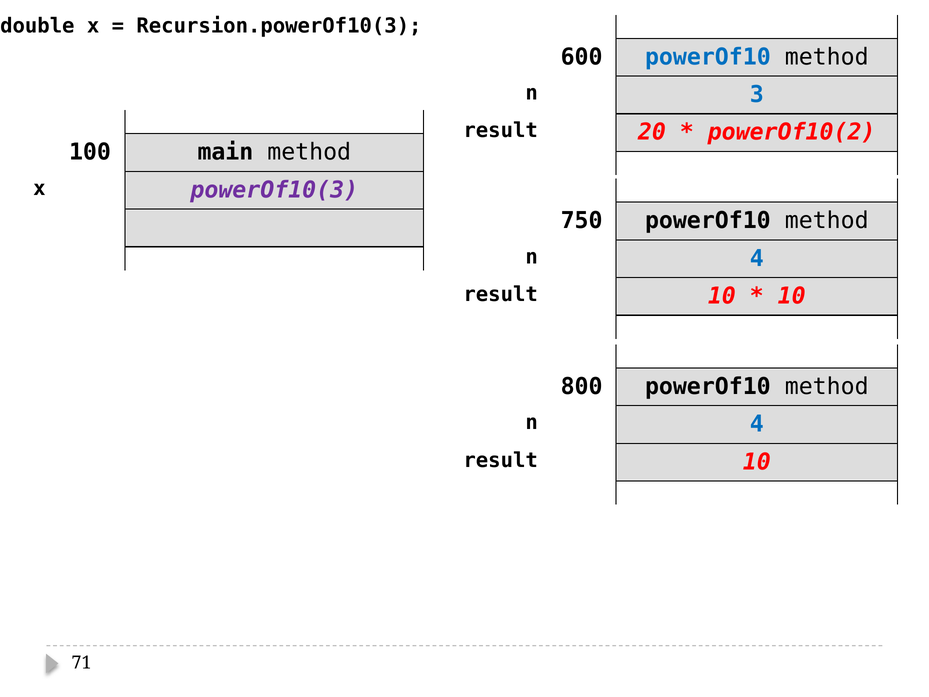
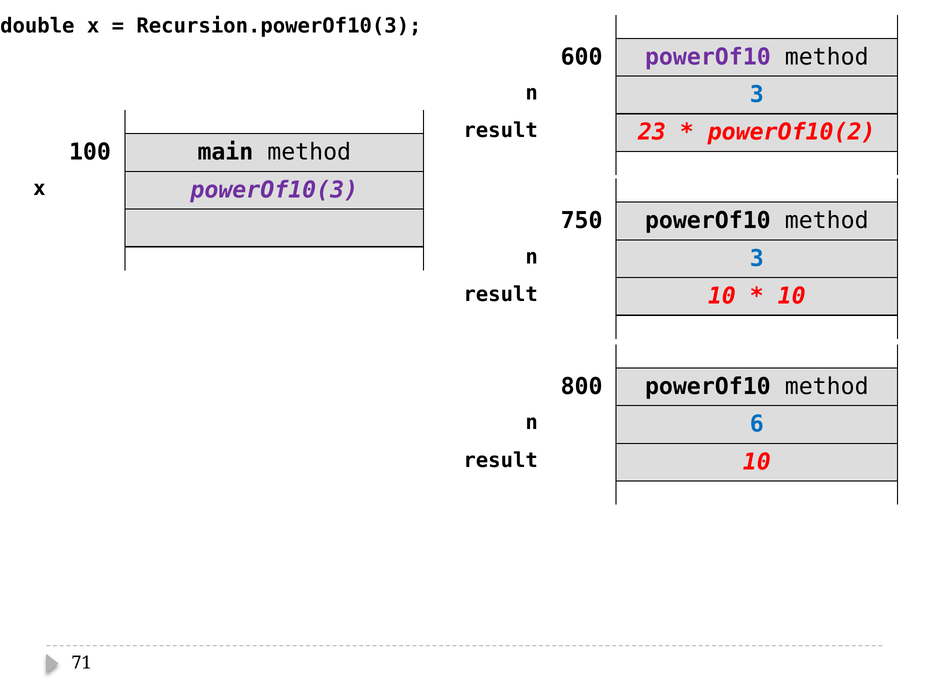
powerOf10 at (708, 57) colour: blue -> purple
20: 20 -> 23
4 at (757, 258): 4 -> 3
4 at (757, 424): 4 -> 6
